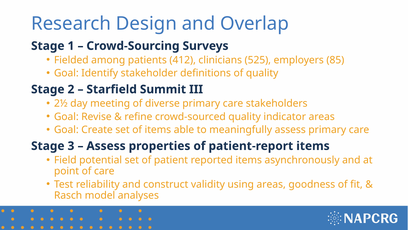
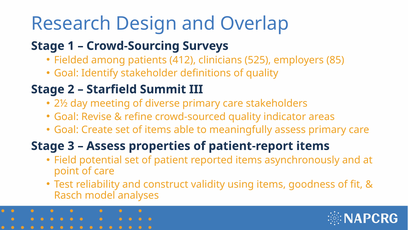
using areas: areas -> items
